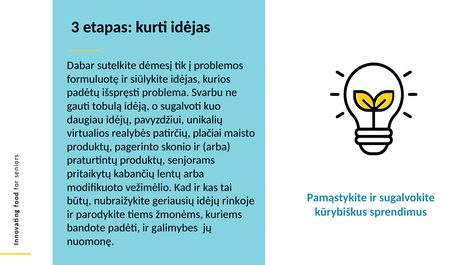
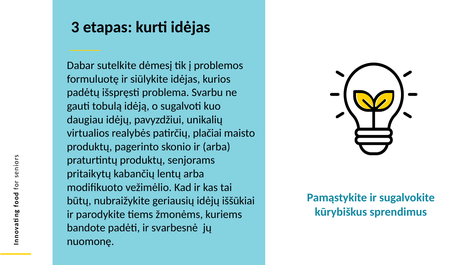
rinkoje: rinkoje -> iššūkiai
galimybes: galimybes -> svarbesnė
